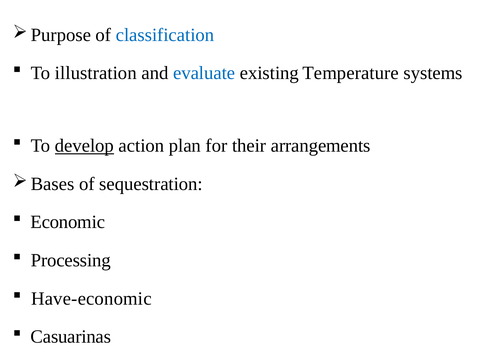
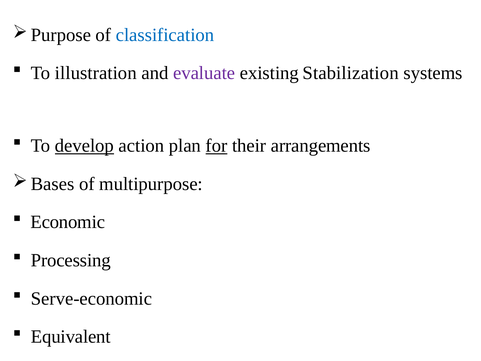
evaluate colour: blue -> purple
Temperature: Temperature -> Stabilization
for underline: none -> present
sequestration: sequestration -> multipurpose
Have-economic: Have-economic -> Serve-economic
Casuarinas: Casuarinas -> Equivalent
